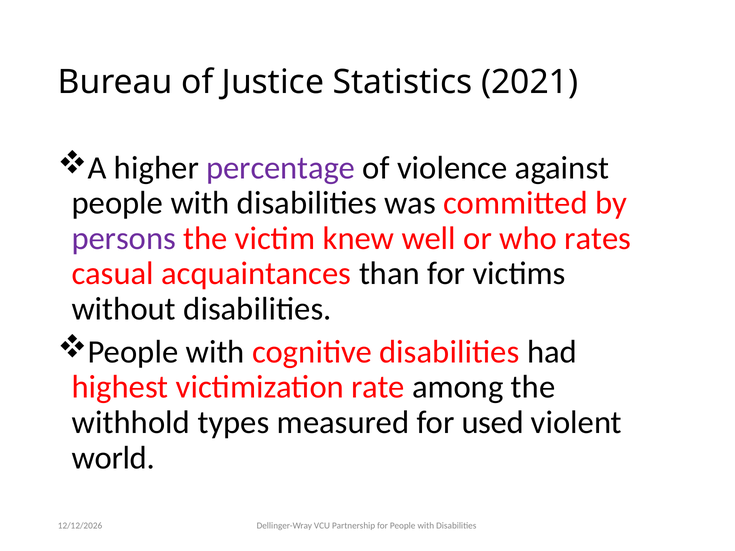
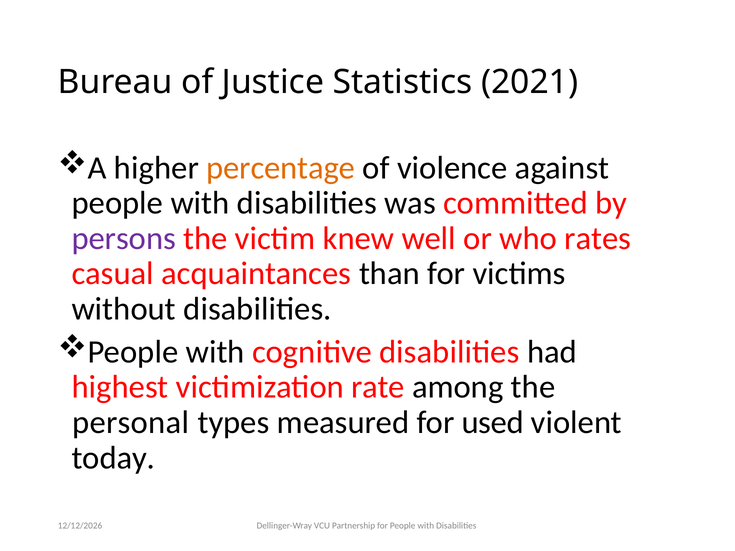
percentage colour: purple -> orange
withhold: withhold -> personal
world: world -> today
